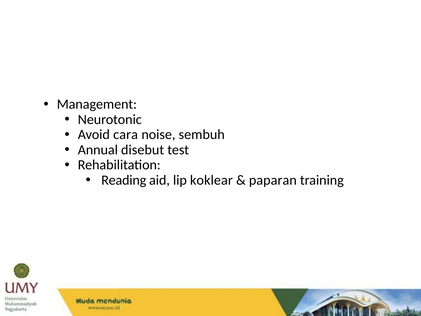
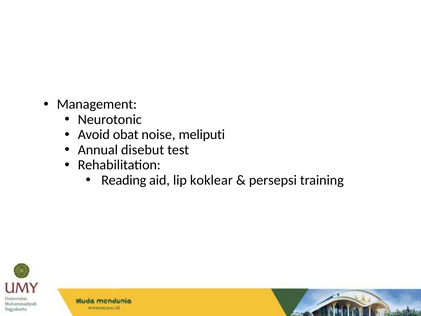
cara: cara -> obat
sembuh: sembuh -> meliputi
paparan: paparan -> persepsi
